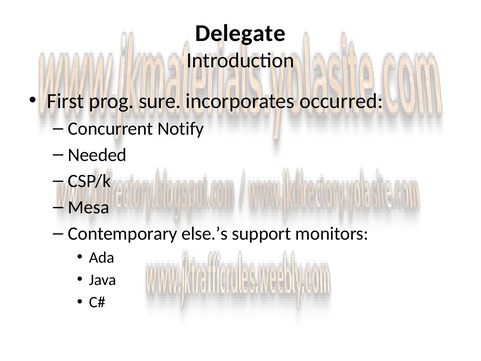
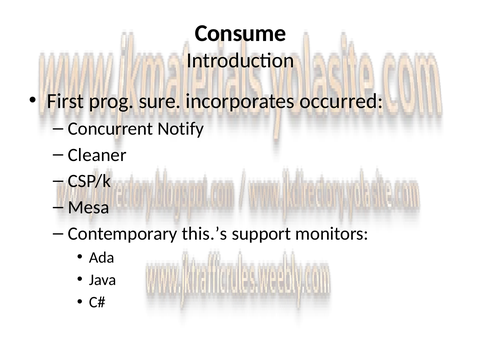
Delegate: Delegate -> Consume
Needed: Needed -> Cleaner
else.’s: else.’s -> this.’s
